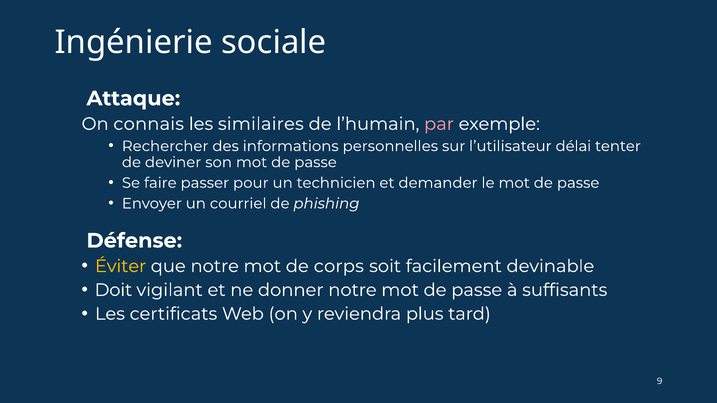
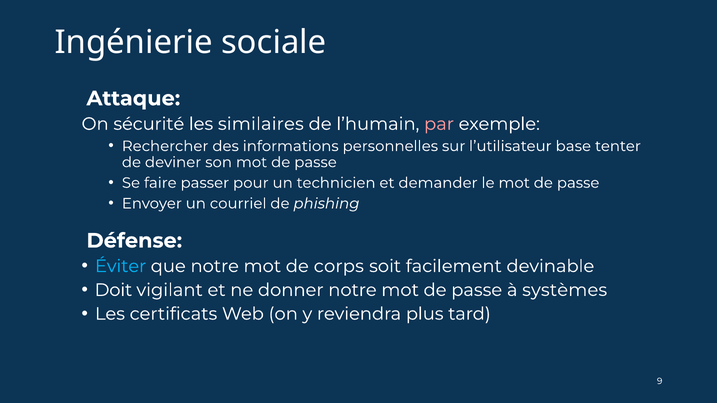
connais: connais -> sécurité
délai: délai -> base
Éviter colour: yellow -> light blue
suffisants: suffisants -> systèmes
